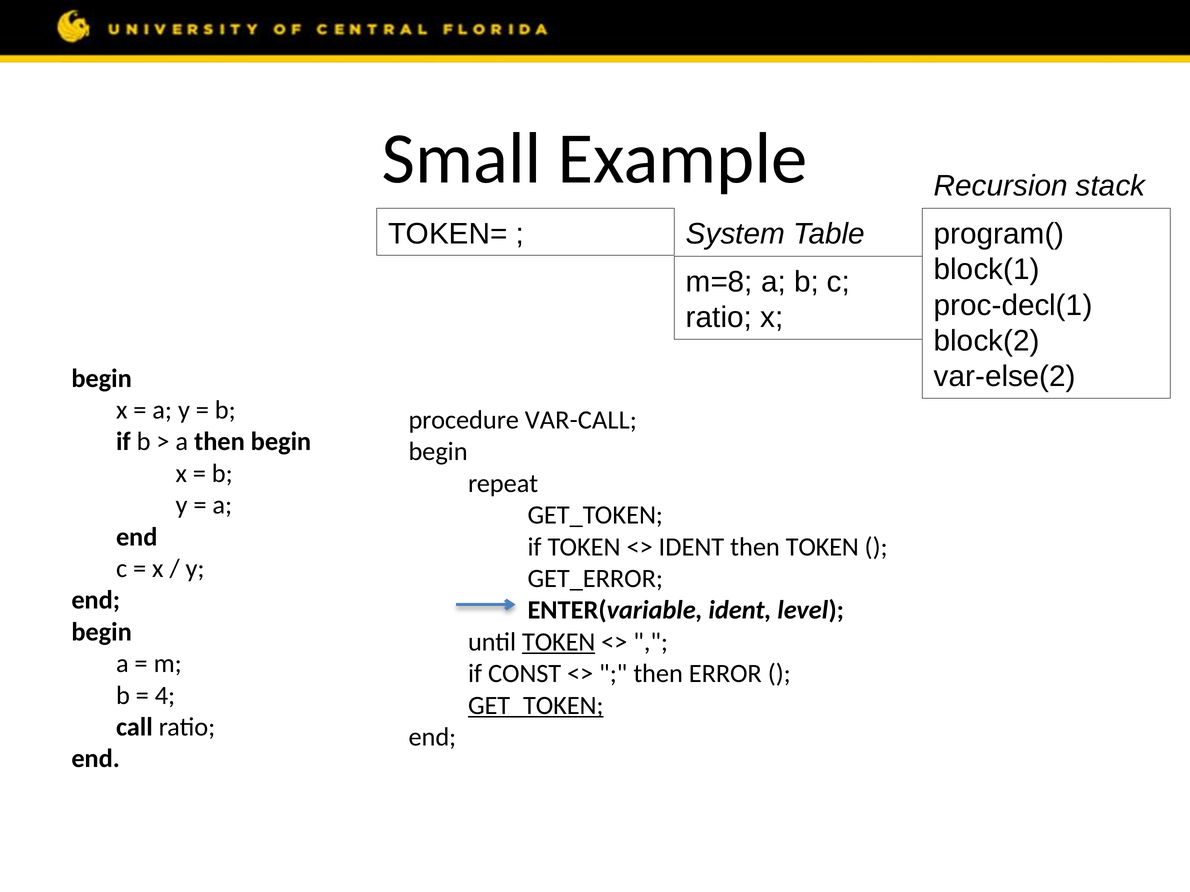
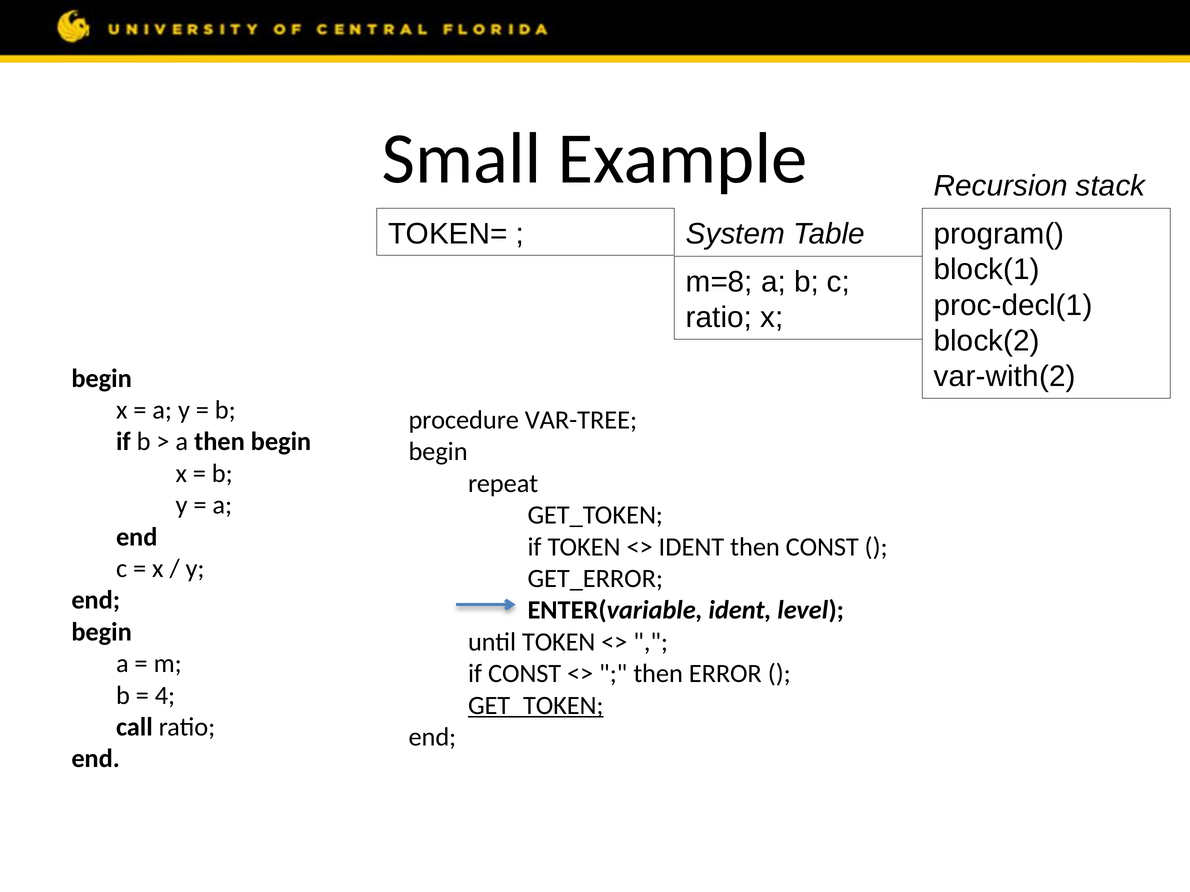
var-else(2: var-else(2 -> var-with(2
VAR-CALL: VAR-CALL -> VAR-TREE
then TOKEN: TOKEN -> CONST
TOKEN at (559, 642) underline: present -> none
